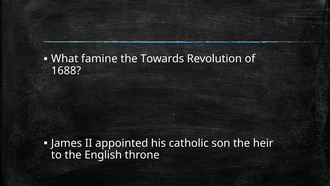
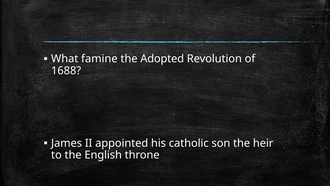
Towards: Towards -> Adopted
